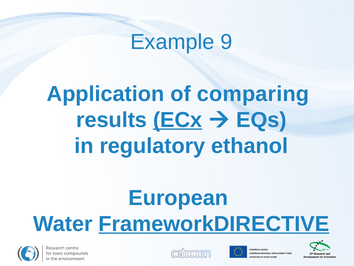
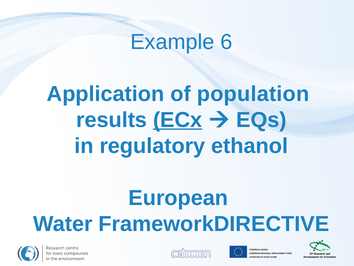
9: 9 -> 6
comparing: comparing -> population
FrameworkDIRECTIVE underline: present -> none
